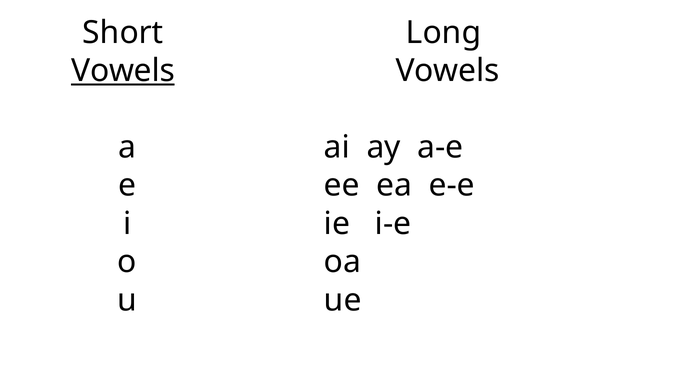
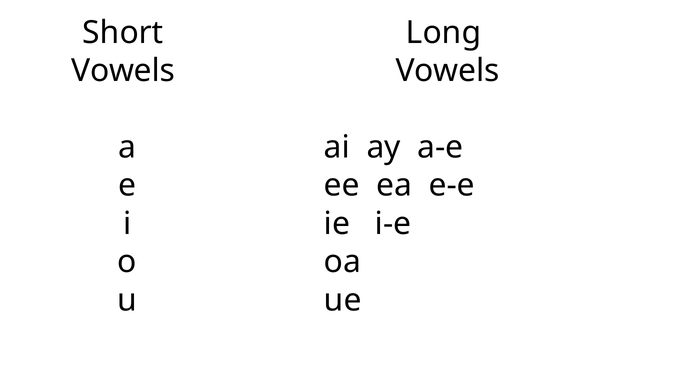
Vowels at (123, 71) underline: present -> none
